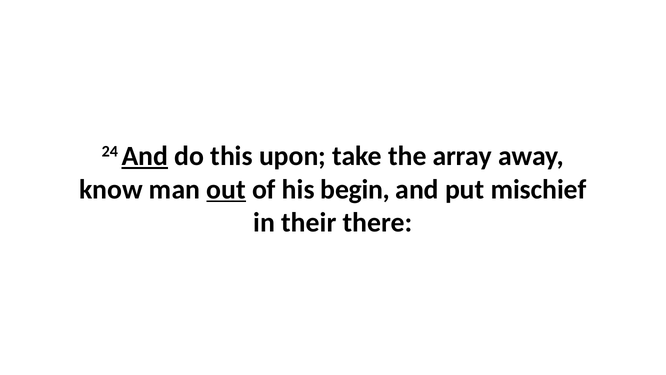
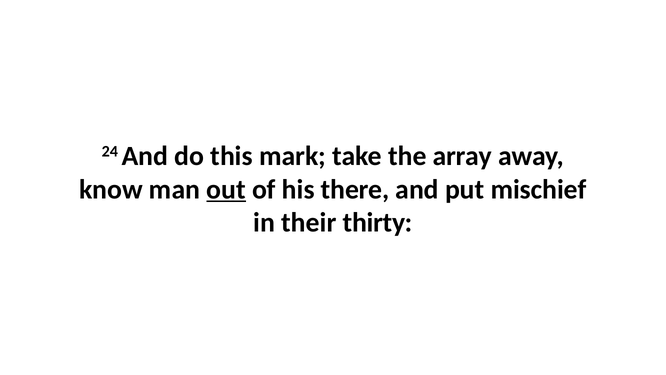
And at (145, 156) underline: present -> none
upon: upon -> mark
begin: begin -> there
there: there -> thirty
